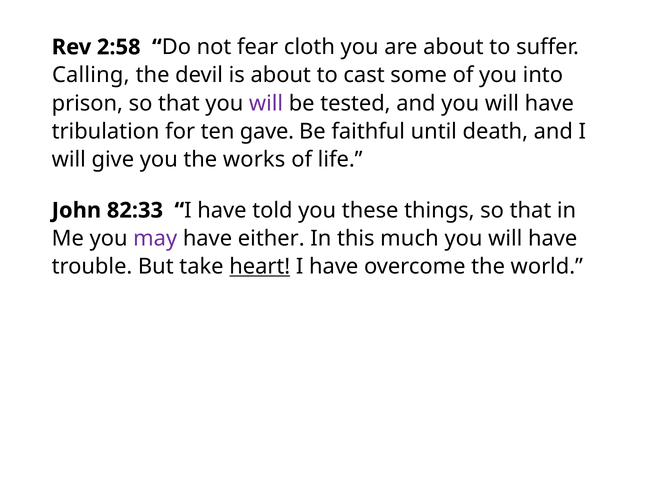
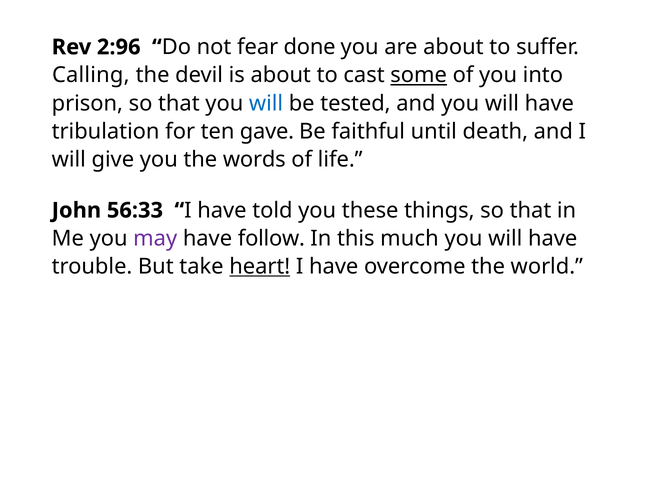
2:58: 2:58 -> 2:96
cloth: cloth -> done
some underline: none -> present
will at (266, 103) colour: purple -> blue
works: works -> words
82:33: 82:33 -> 56:33
either: either -> follow
